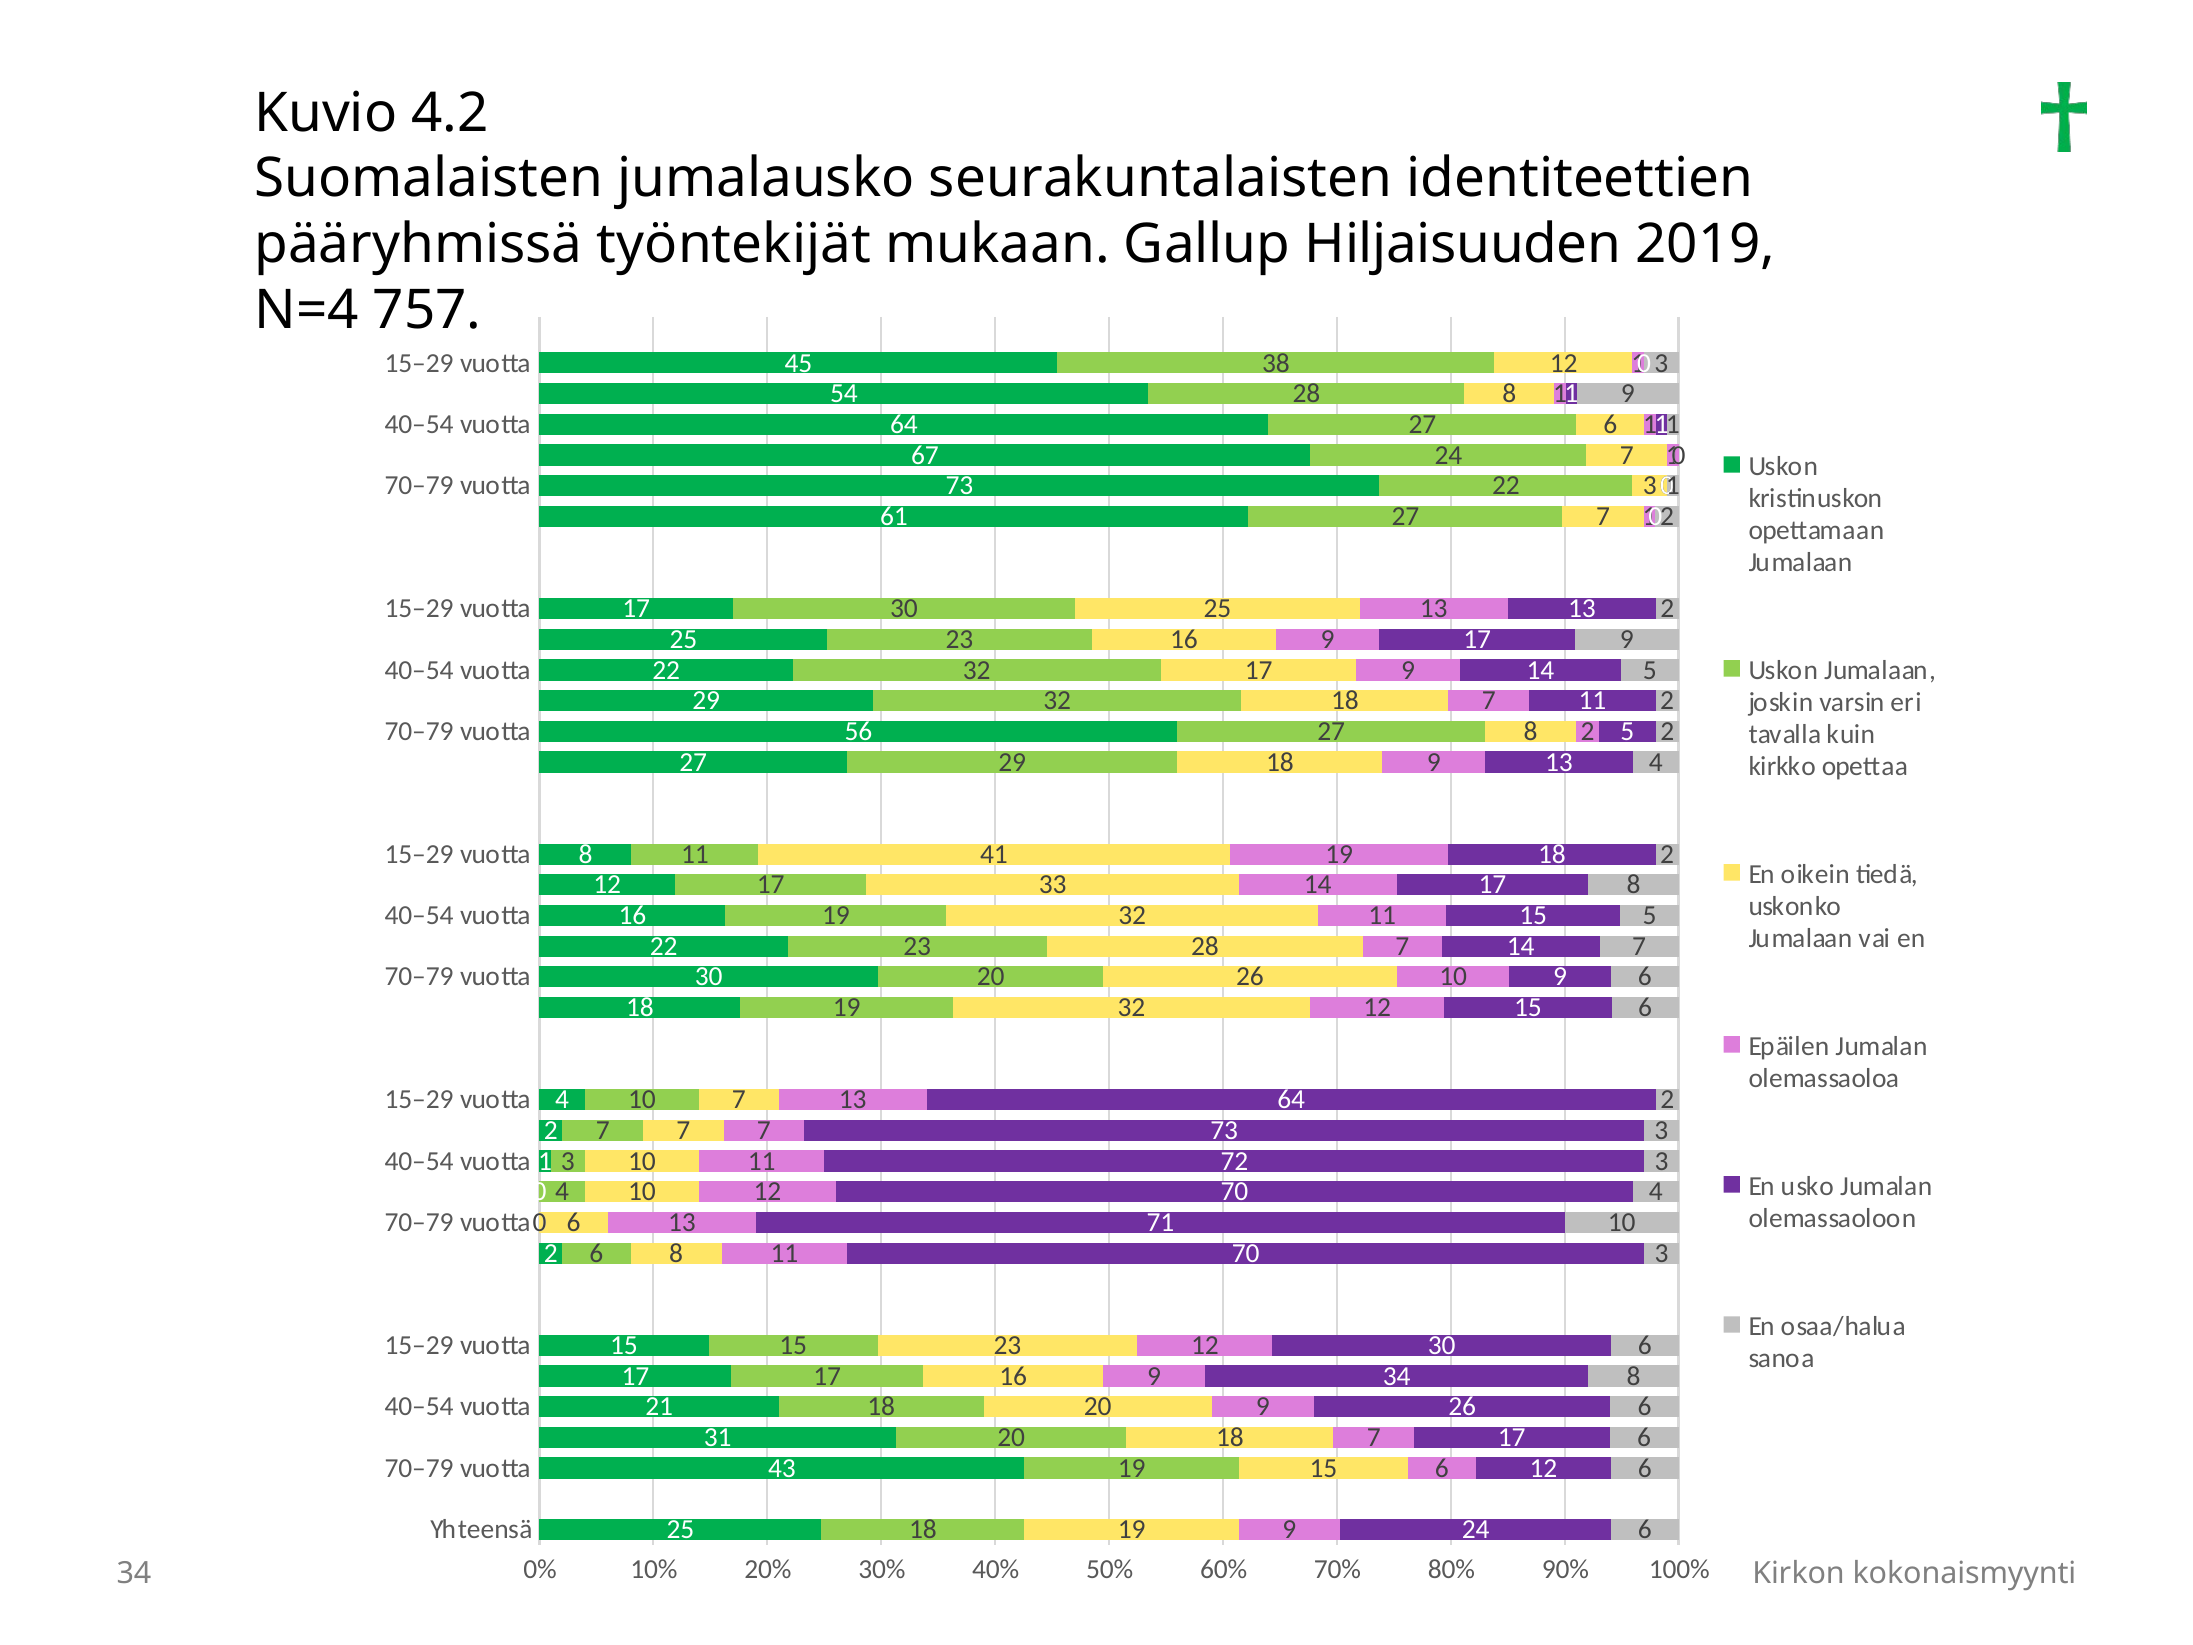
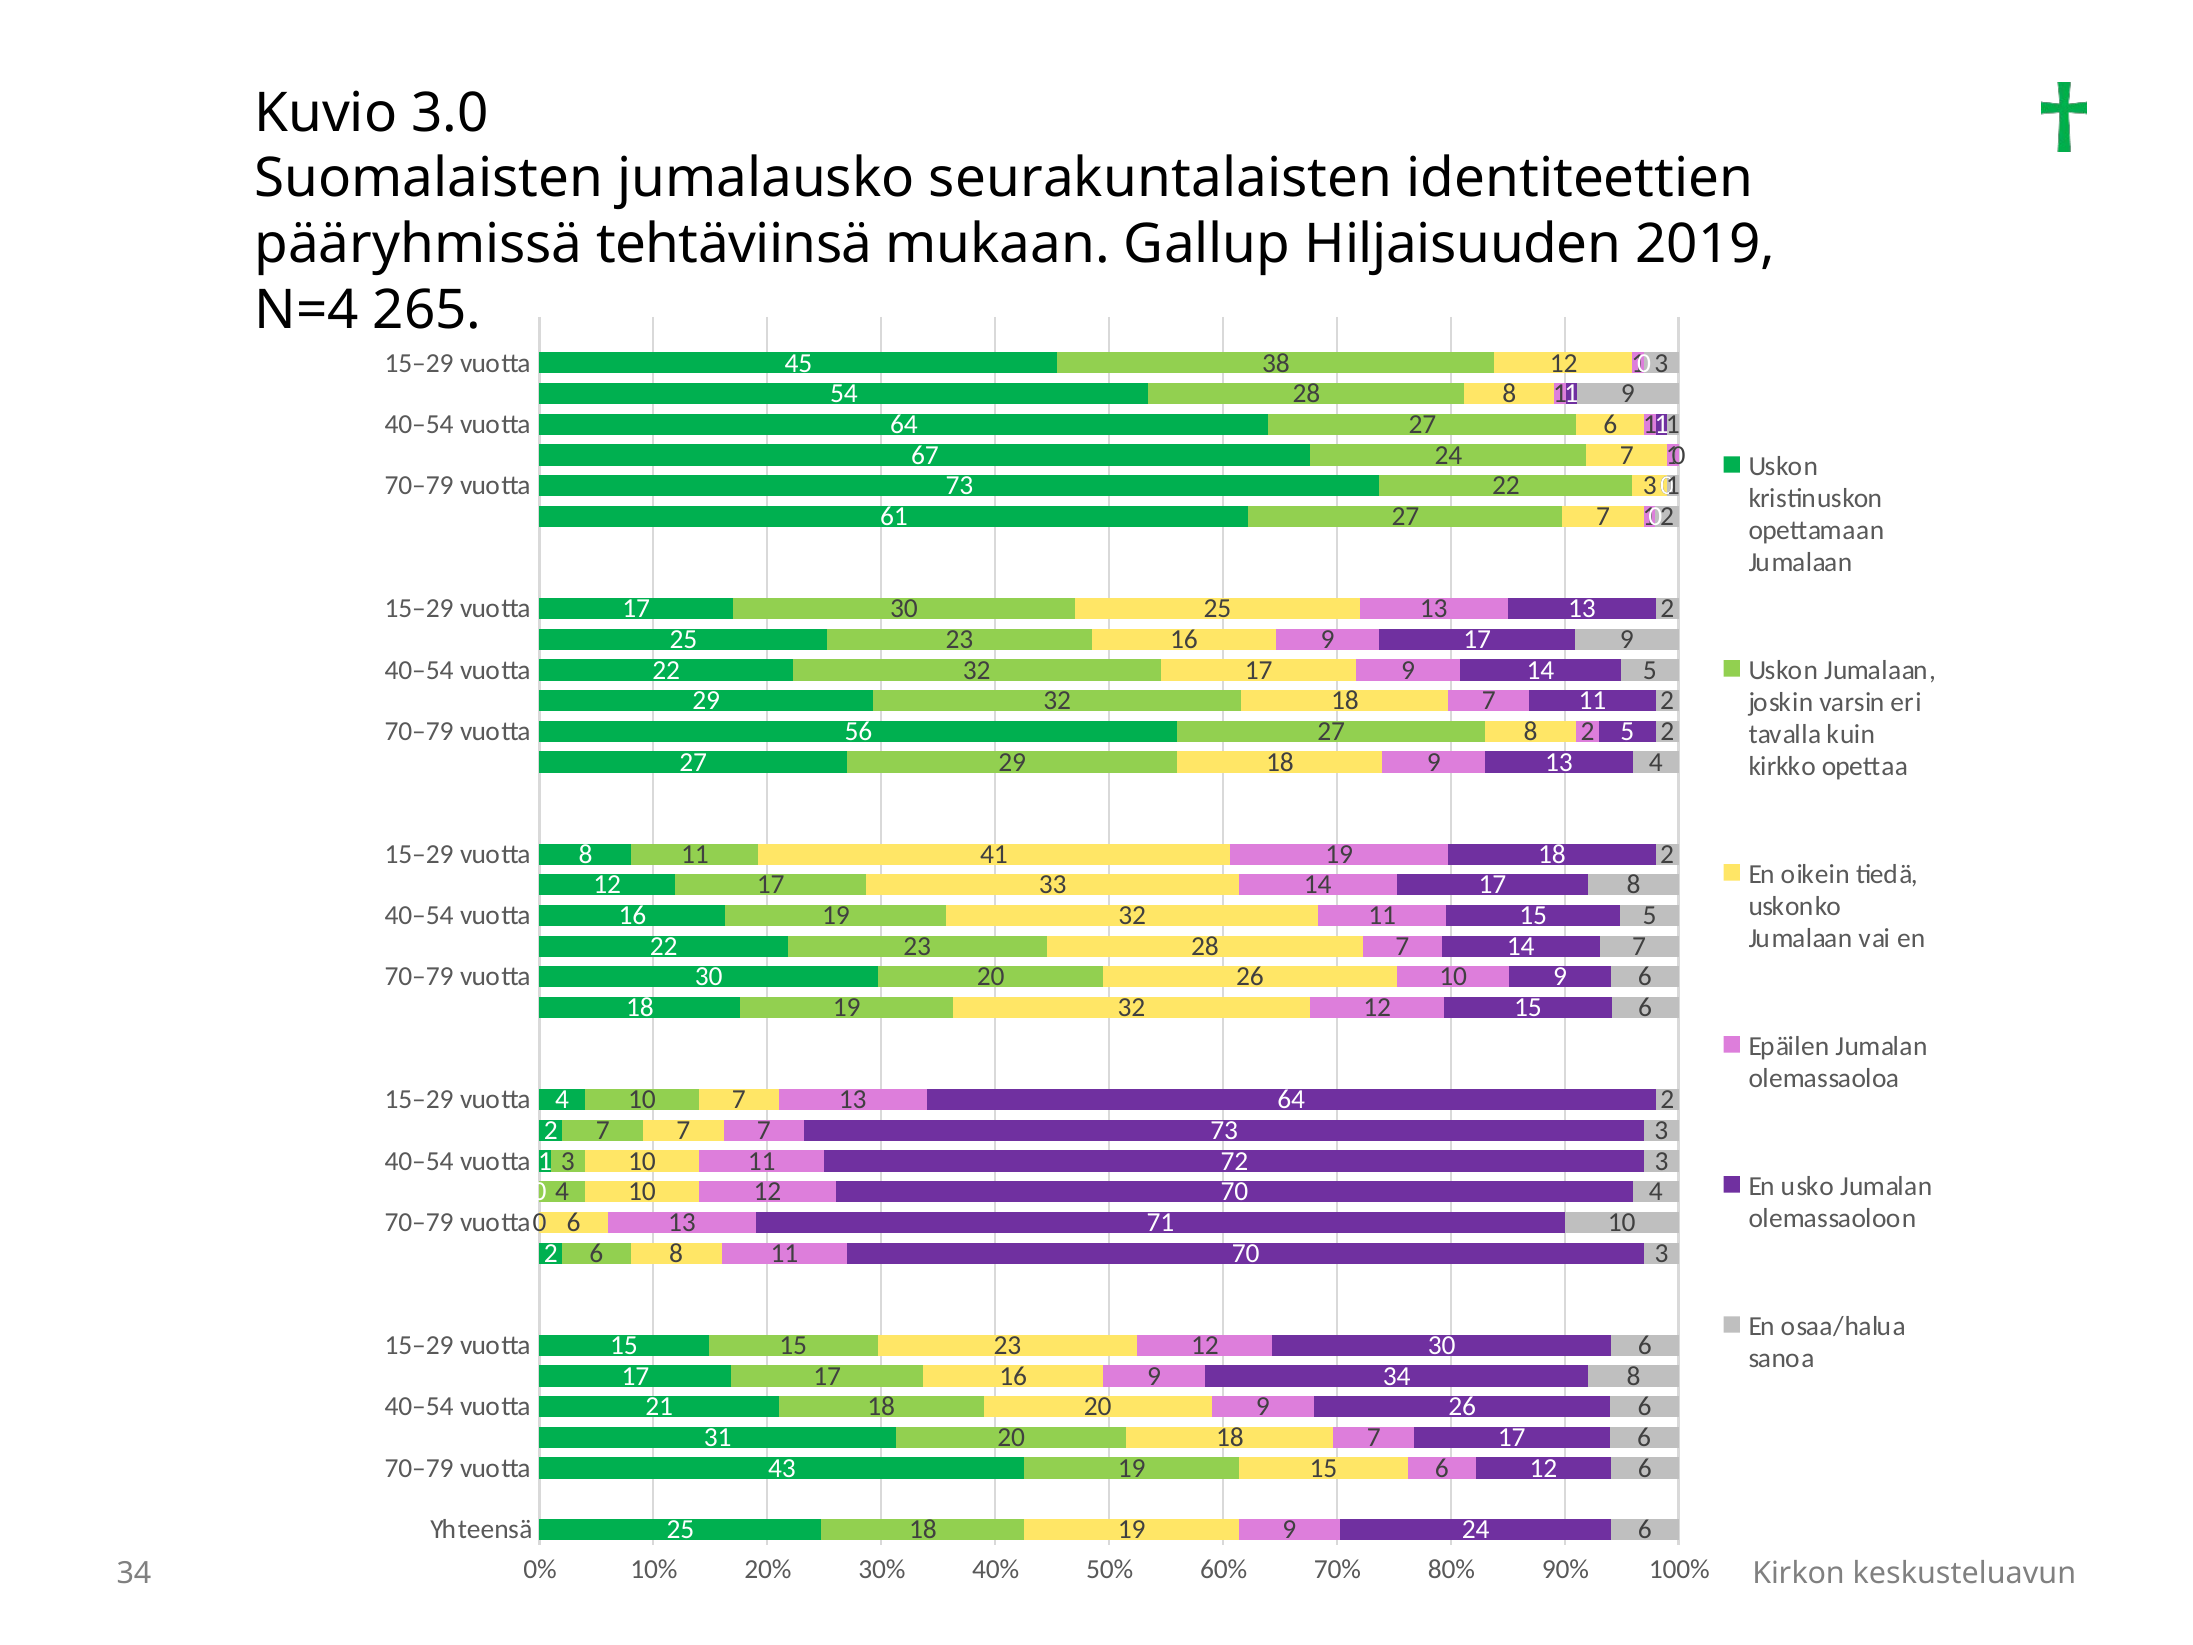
4.2: 4.2 -> 3.0
työntekijät: työntekijät -> tehtäviinsä
757: 757 -> 265
kokonaismyynti: kokonaismyynti -> keskusteluavun
